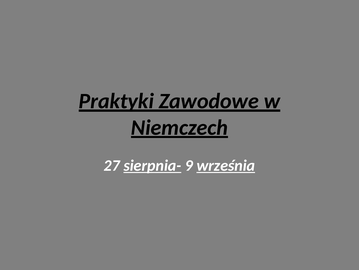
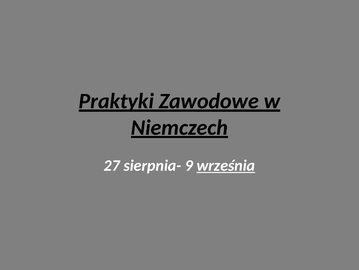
sierpnia- underline: present -> none
